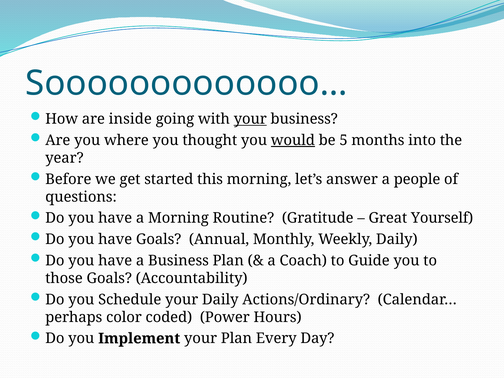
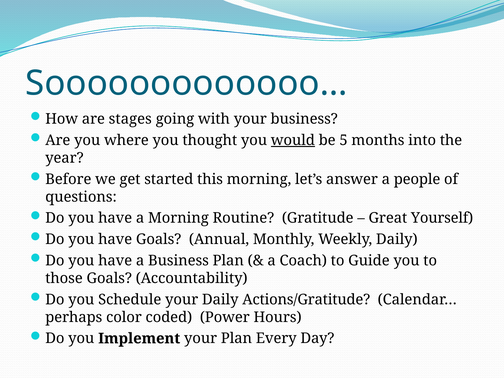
inside: inside -> stages
your at (250, 119) underline: present -> none
Actions/Ordinary: Actions/Ordinary -> Actions/Gratitude
